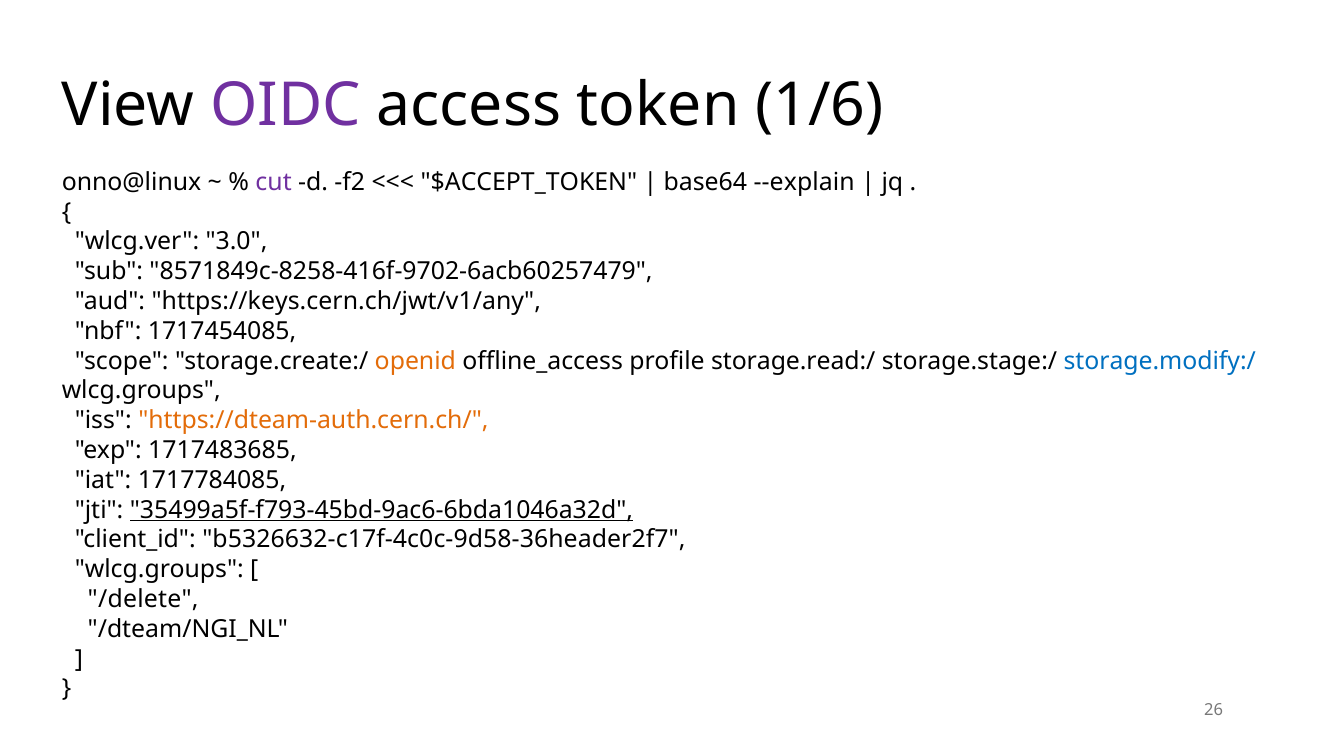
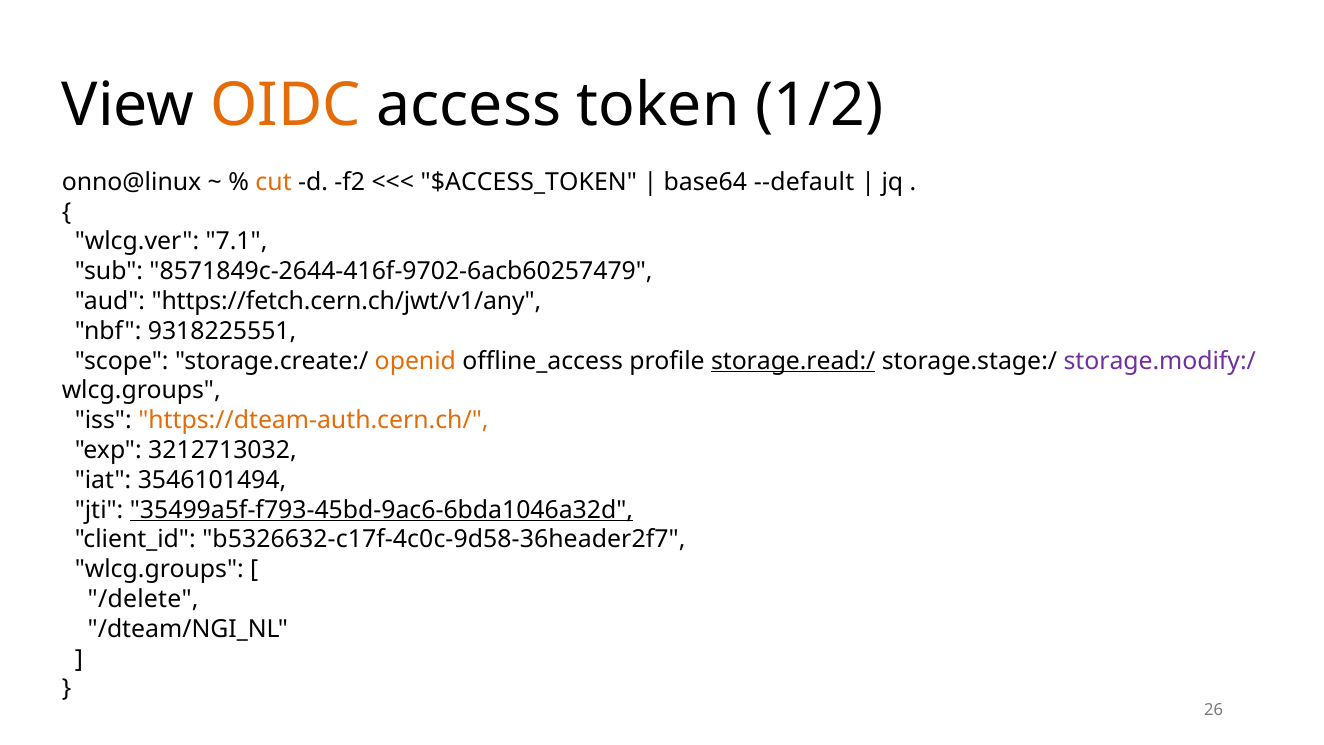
OIDC colour: purple -> orange
1/6: 1/6 -> 1/2
cut colour: purple -> orange
$ACCEPT_TOKEN: $ACCEPT_TOKEN -> $ACCESS_TOKEN
--explain: --explain -> --default
3.0: 3.0 -> 7.1
8571849c-8258-416f-9702-6acb60257479: 8571849c-8258-416f-9702-6acb60257479 -> 8571849c-2644-416f-9702-6acb60257479
https://keys.cern.ch/jwt/v1/any: https://keys.cern.ch/jwt/v1/any -> https://fetch.cern.ch/jwt/v1/any
1717454085: 1717454085 -> 9318225551
storage.read:/ underline: none -> present
storage.modify:/ colour: blue -> purple
1717483685: 1717483685 -> 3212713032
1717784085: 1717784085 -> 3546101494
